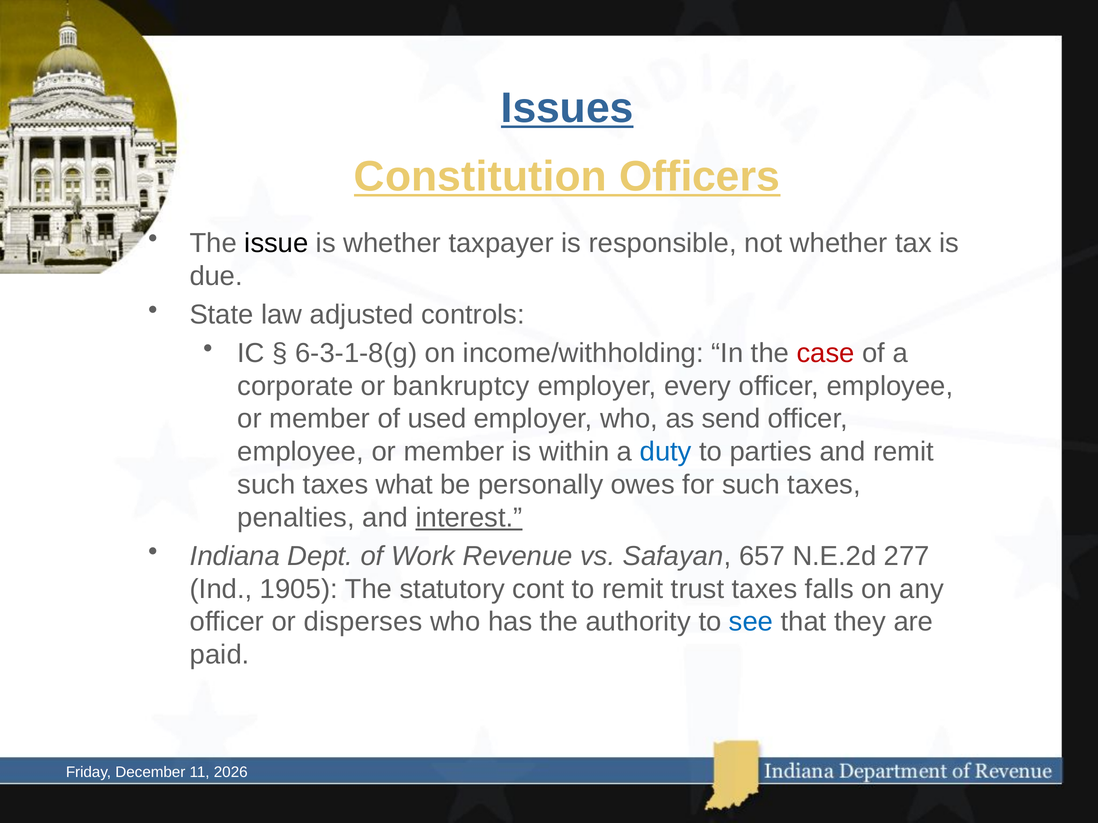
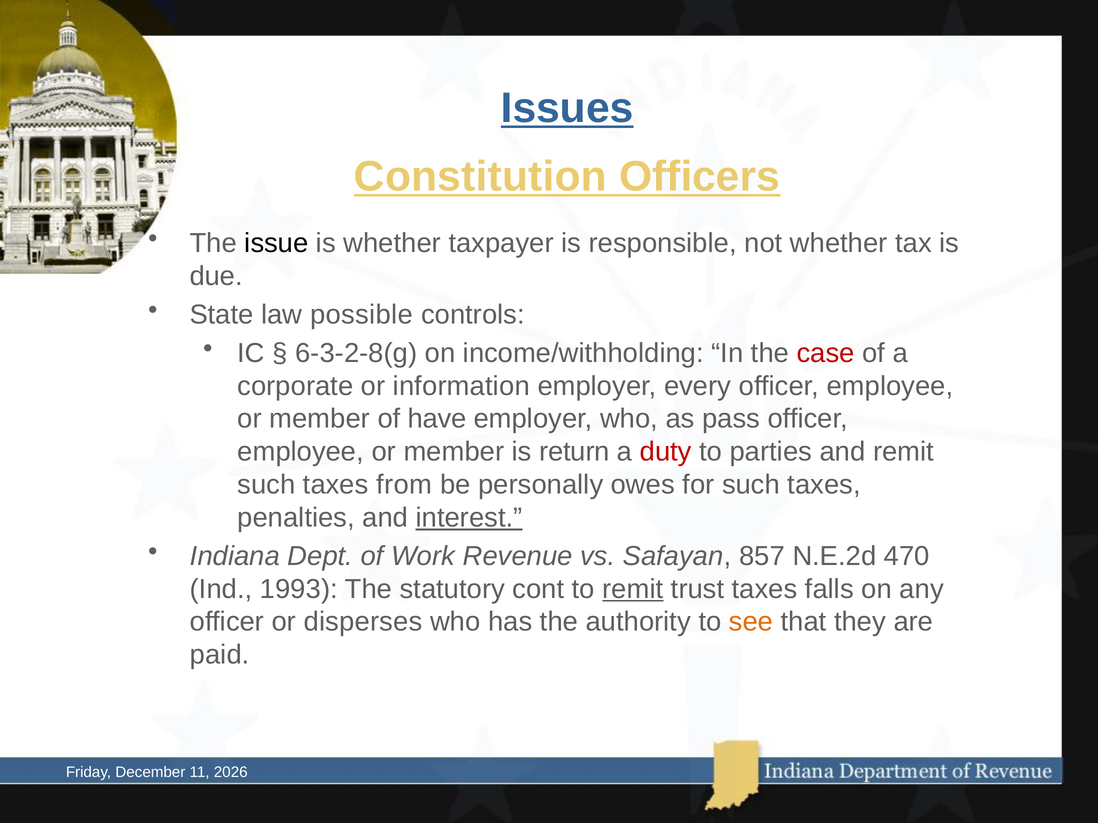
adjusted: adjusted -> possible
6-3-1-8(g: 6-3-1-8(g -> 6-3-2-8(g
bankruptcy: bankruptcy -> information
used: used -> have
send: send -> pass
within: within -> return
duty colour: blue -> red
what: what -> from
657: 657 -> 857
277: 277 -> 470
1905: 1905 -> 1993
remit at (633, 589) underline: none -> present
see colour: blue -> orange
